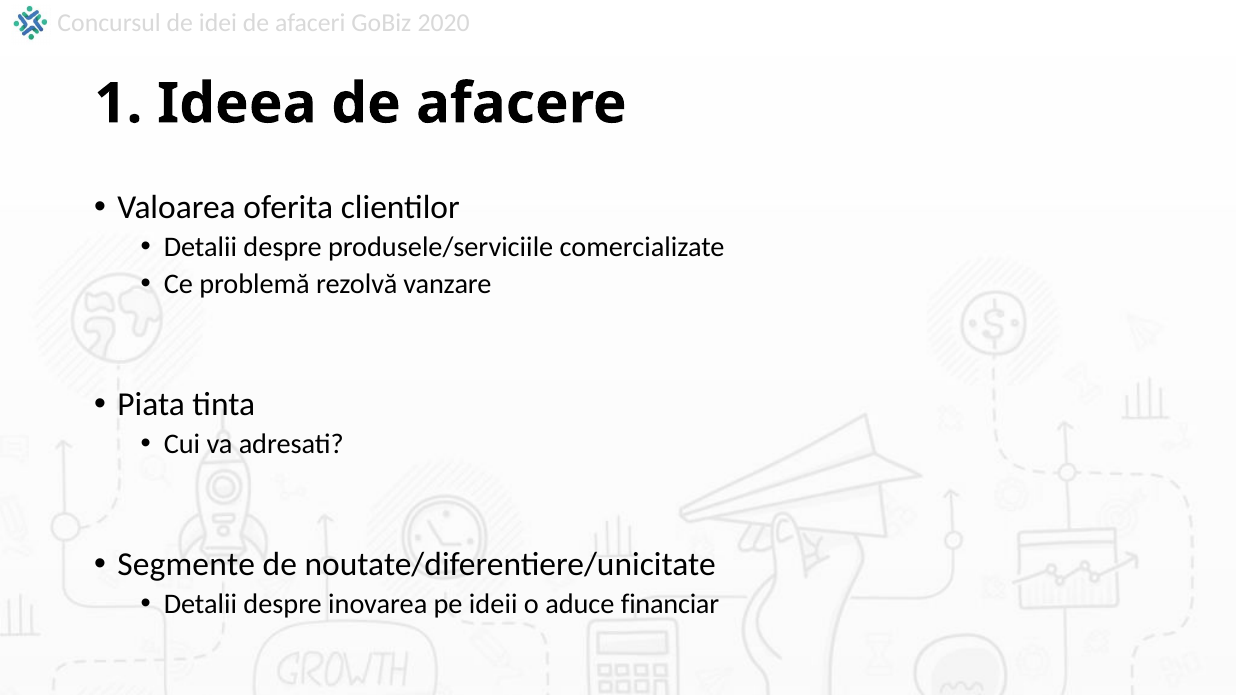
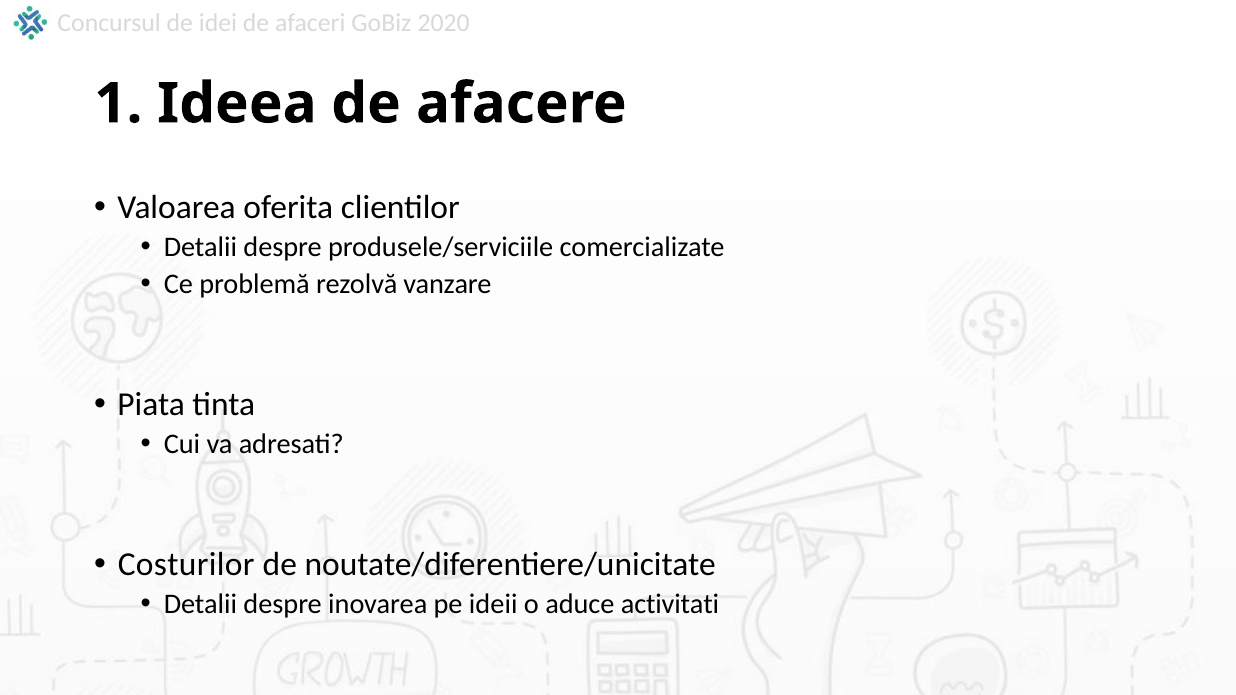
Segmente: Segmente -> Costurilor
financiar: financiar -> activitati
